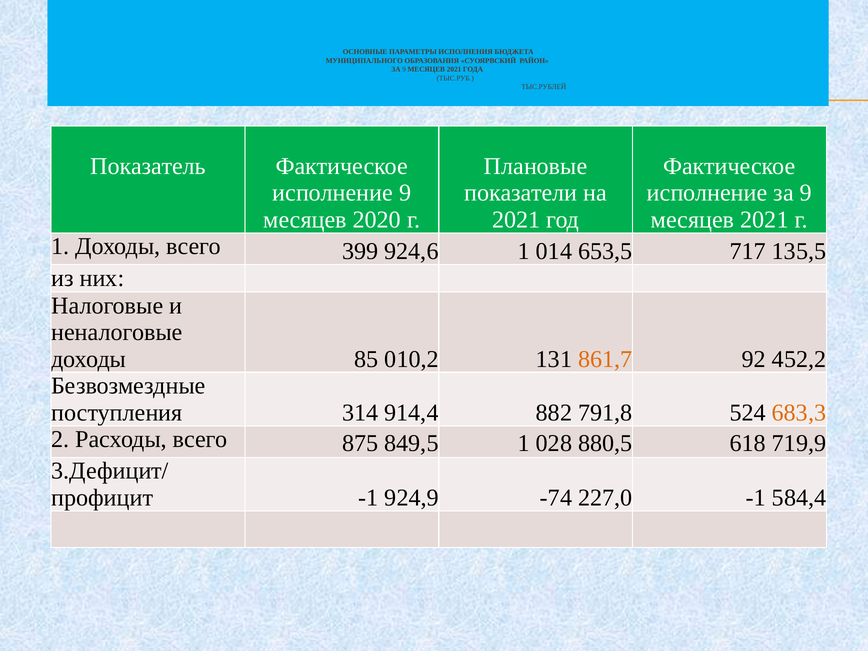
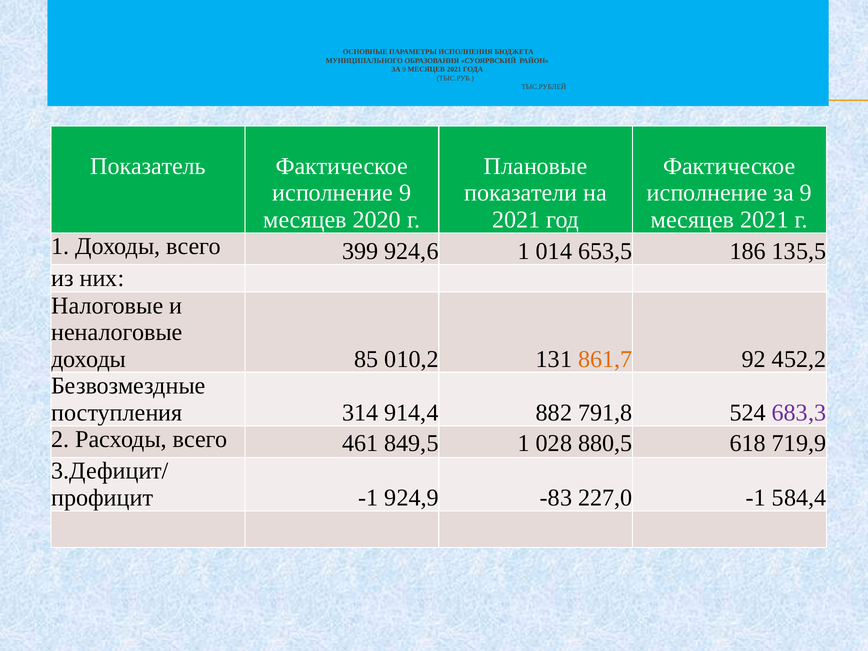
717: 717 -> 186
683,3 colour: orange -> purple
875: 875 -> 461
-74: -74 -> -83
